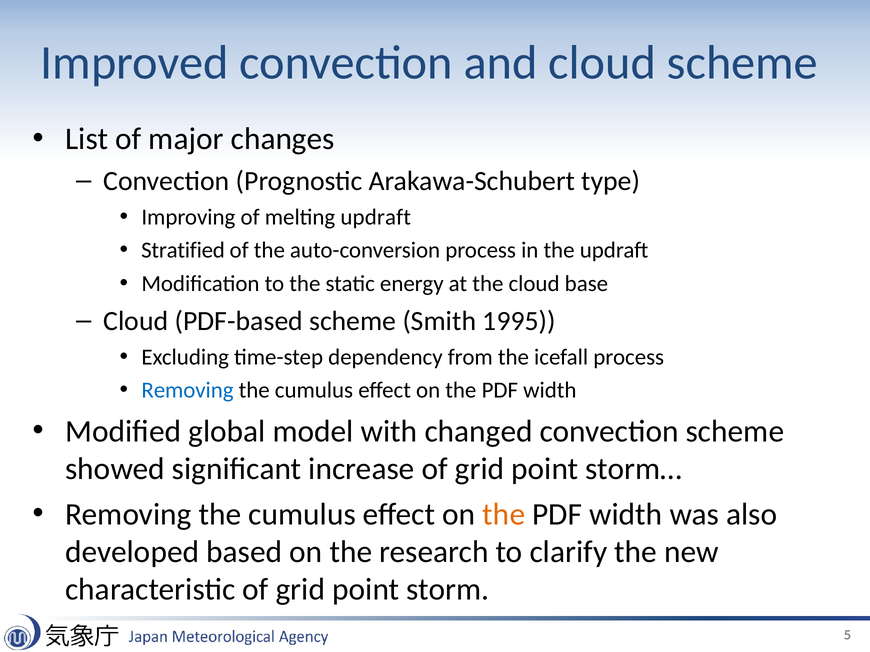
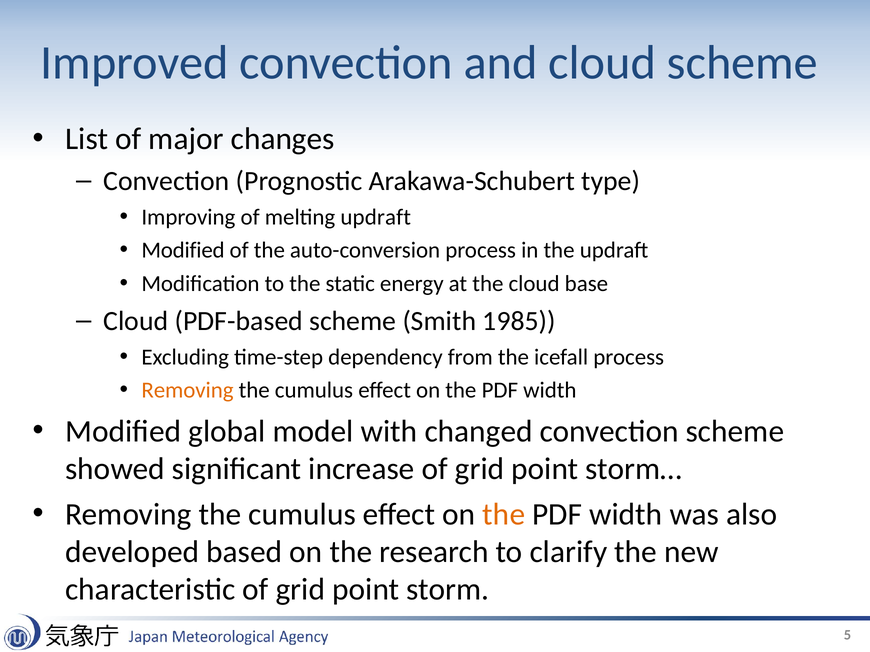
Stratified at (183, 250): Stratified -> Modified
1995: 1995 -> 1985
Removing at (187, 391) colour: blue -> orange
